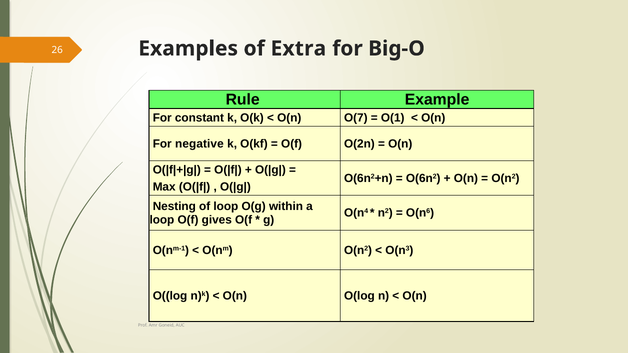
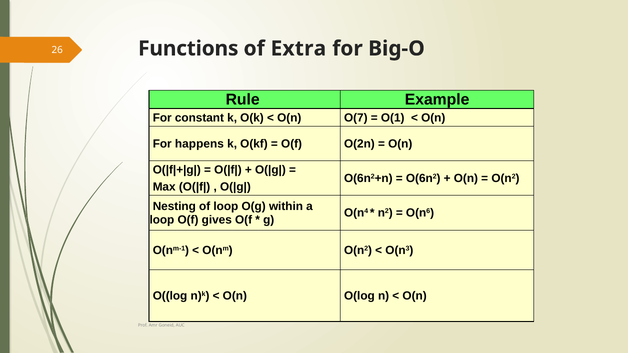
Examples: Examples -> Functions
negative: negative -> happens
